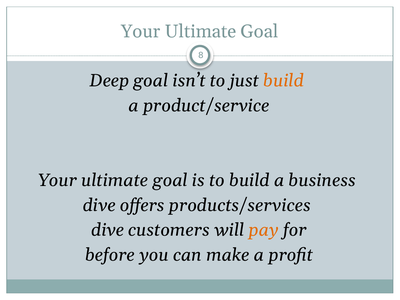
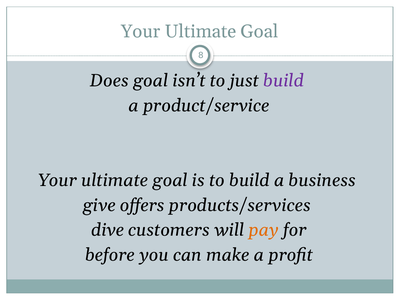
Deep: Deep -> Does
build at (284, 81) colour: orange -> purple
dive at (99, 205): dive -> give
